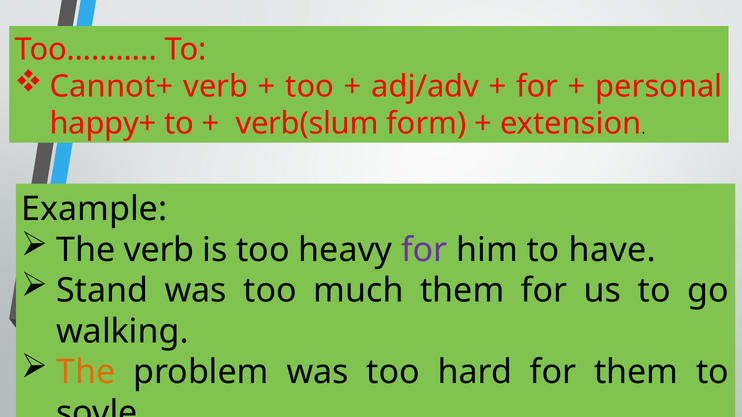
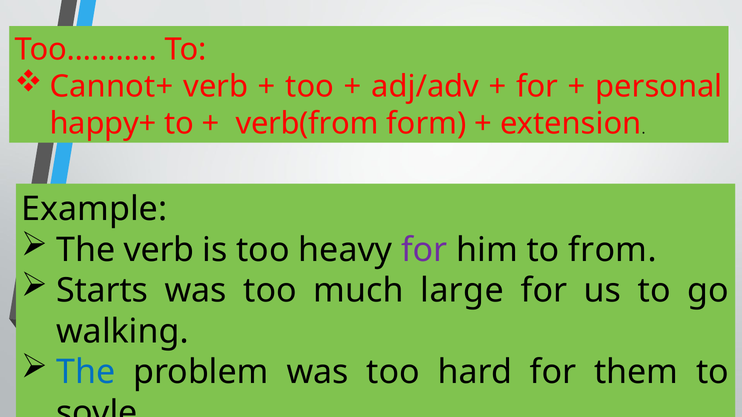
verb(slum: verb(slum -> verb(from
have: have -> from
Stand: Stand -> Starts
much them: them -> large
The at (86, 373) colour: orange -> blue
